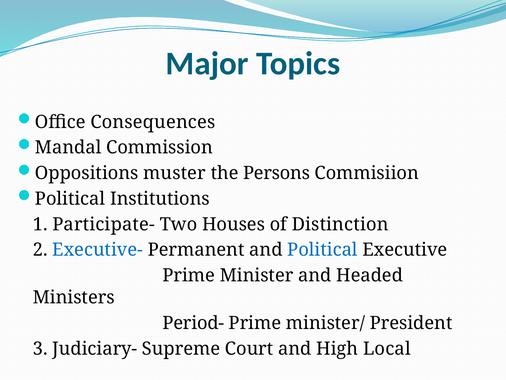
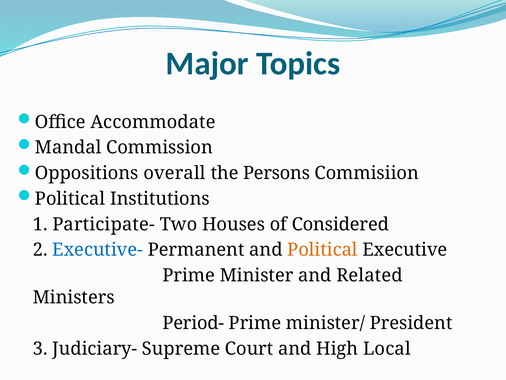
Consequences: Consequences -> Accommodate
muster: muster -> overall
Distinction: Distinction -> Considered
Political at (322, 250) colour: blue -> orange
Headed: Headed -> Related
